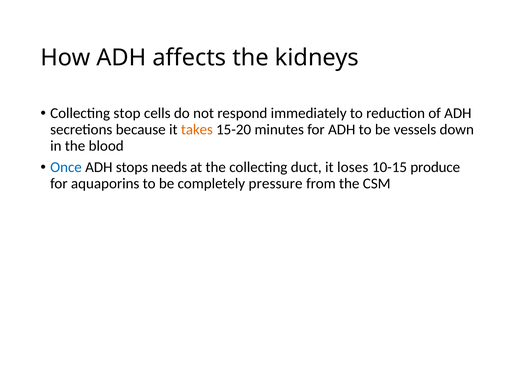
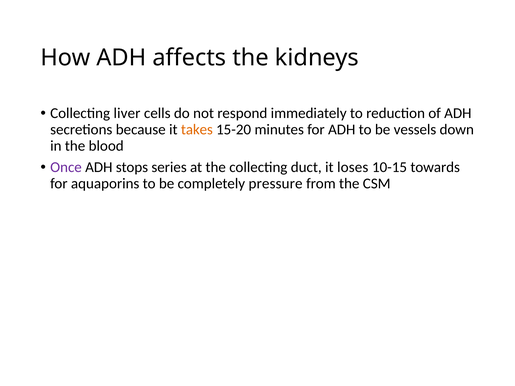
stop: stop -> liver
Once colour: blue -> purple
needs: needs -> series
produce: produce -> towards
